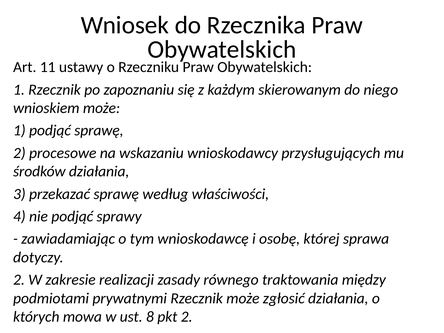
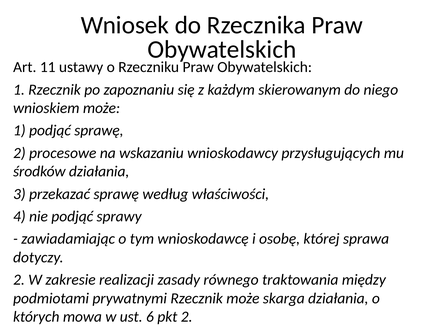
zgłosić: zgłosić -> skarga
8: 8 -> 6
